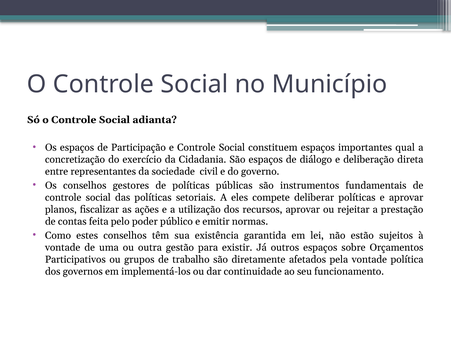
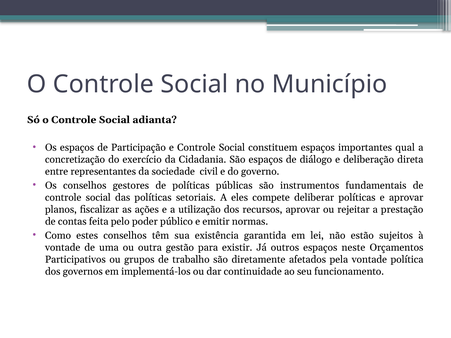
sobre: sobre -> neste
